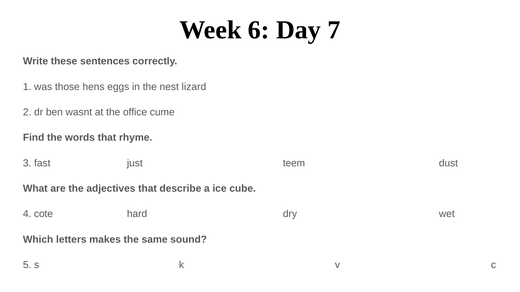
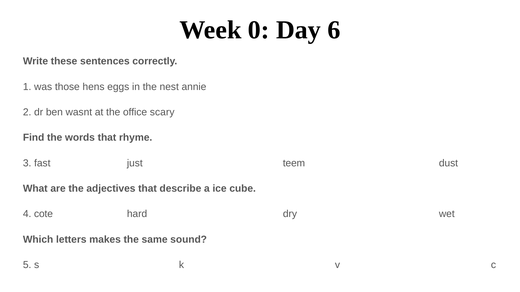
6: 6 -> 0
7: 7 -> 6
lizard: lizard -> annie
cume: cume -> scary
